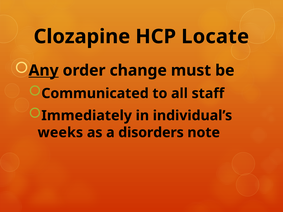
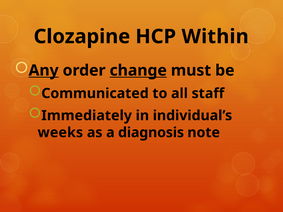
Locate: Locate -> Within
change underline: none -> present
disorders: disorders -> diagnosis
